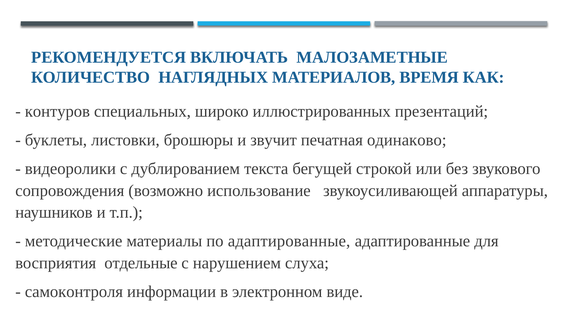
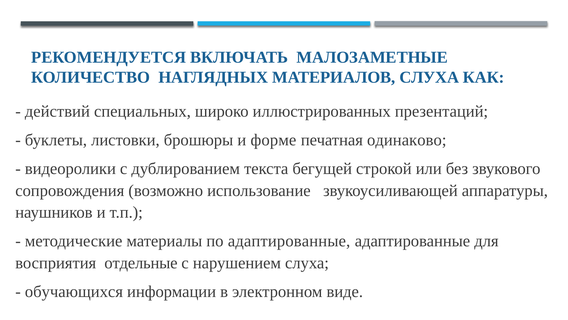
МАТЕРИАЛОВ ВРЕМЯ: ВРЕМЯ -> СЛУХА
контуров: контуров -> действий
звучит: звучит -> форме
самоконтроля: самоконтроля -> обучающихся
